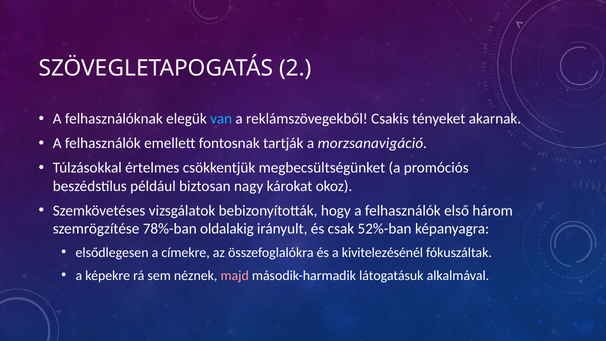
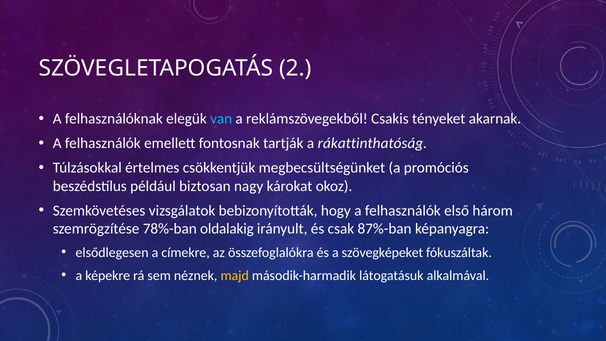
morzsanavigáció: morzsanavigáció -> rákattinthatóság
52%-ban: 52%-ban -> 87%-ban
kivitelezésénél: kivitelezésénél -> szövegképeket
majd colour: pink -> yellow
